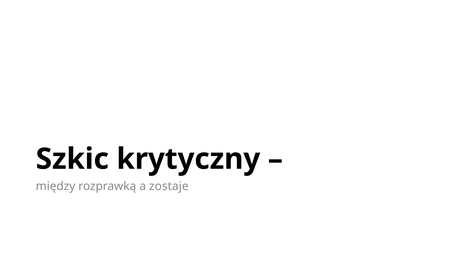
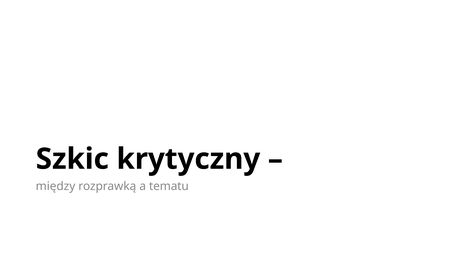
zostaje: zostaje -> tematu
